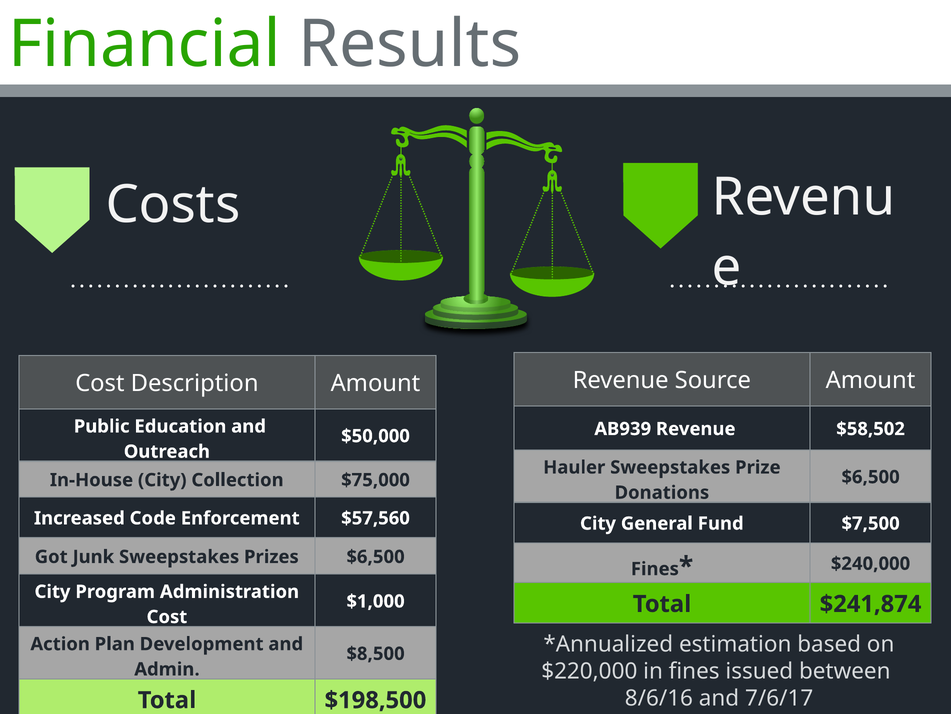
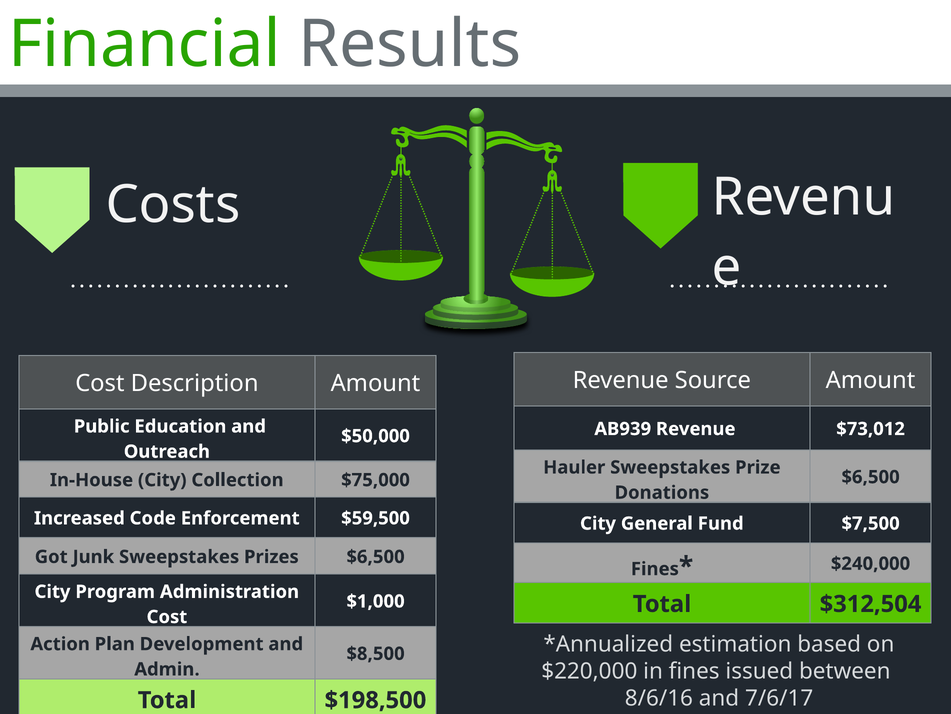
$58,502: $58,502 -> $73,012
$57,560: $57,560 -> $59,500
$241,874: $241,874 -> $312,504
